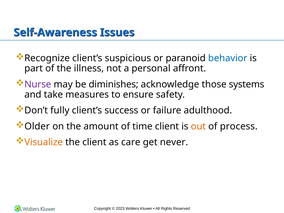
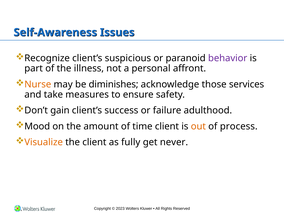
behavior colour: blue -> purple
Nurse colour: purple -> orange
systems: systems -> services
fully: fully -> gain
Older: Older -> Mood
care: care -> fully
